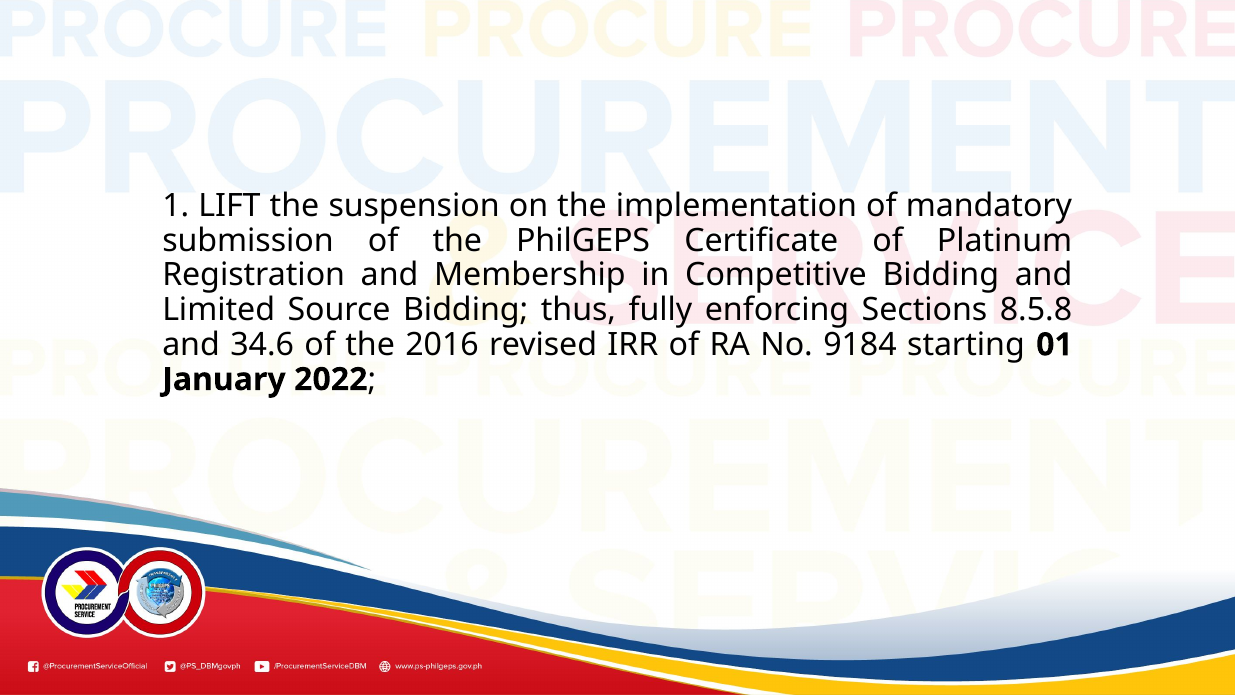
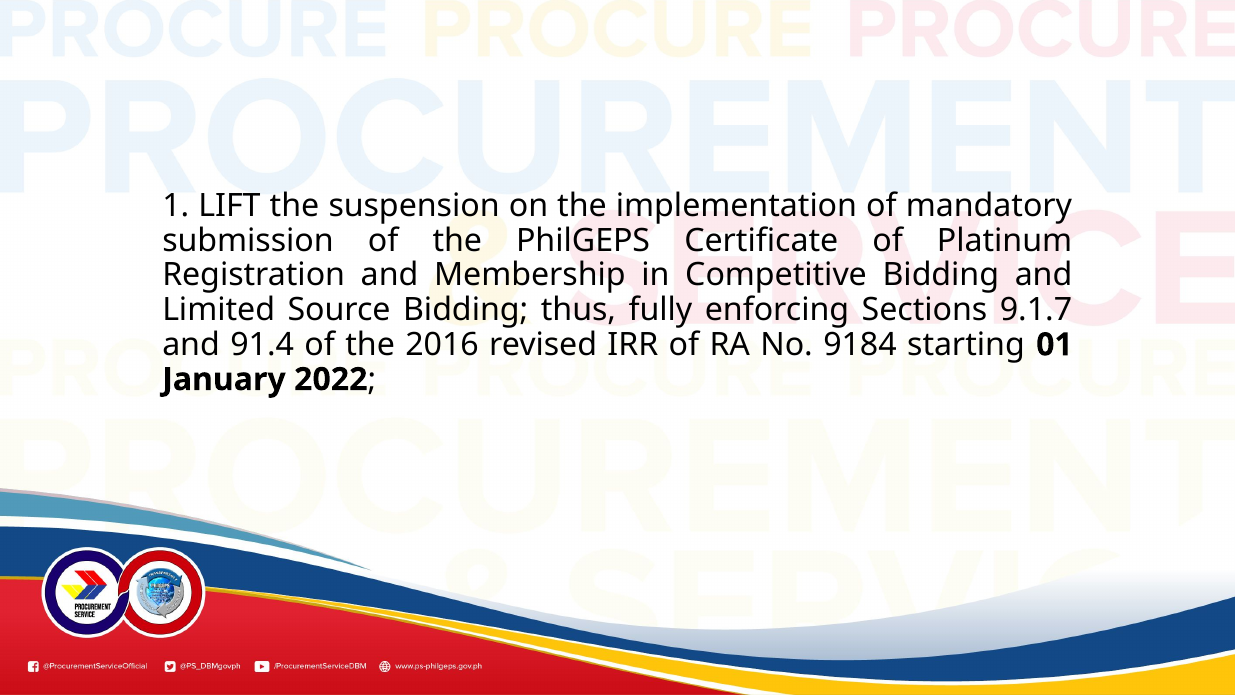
8.5.8: 8.5.8 -> 9.1.7
34.6: 34.6 -> 91.4
